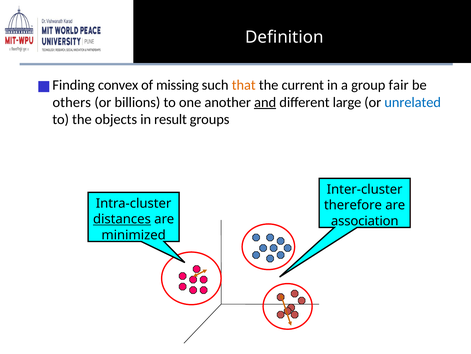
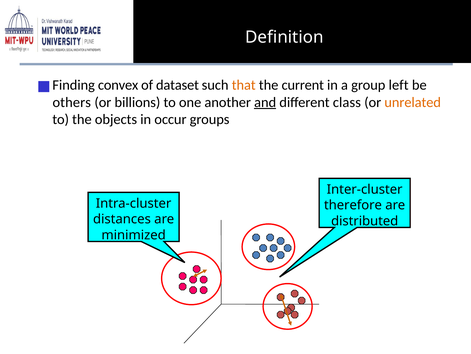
missing: missing -> dataset
fair: fair -> left
large: large -> class
unrelated colour: blue -> orange
result: result -> occur
distances underline: present -> none
association: association -> distributed
